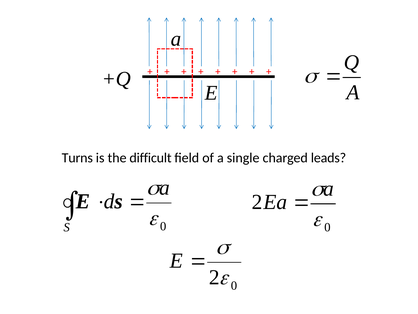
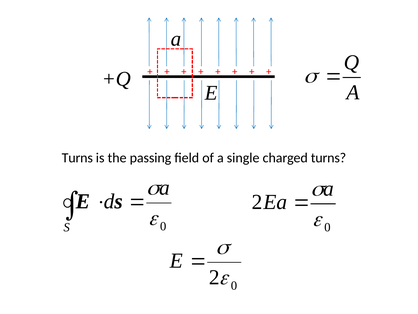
difficult: difficult -> passing
charged leads: leads -> turns
